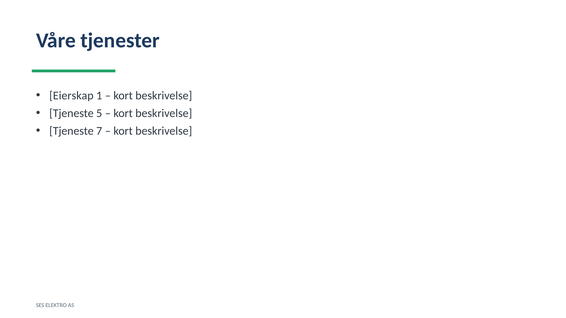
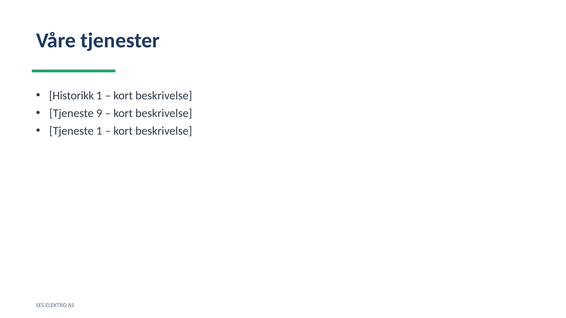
Eierskap: Eierskap -> Historikk
5: 5 -> 9
Tjeneste 7: 7 -> 1
